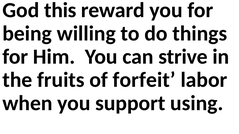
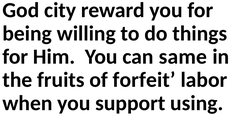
this: this -> city
strive: strive -> same
